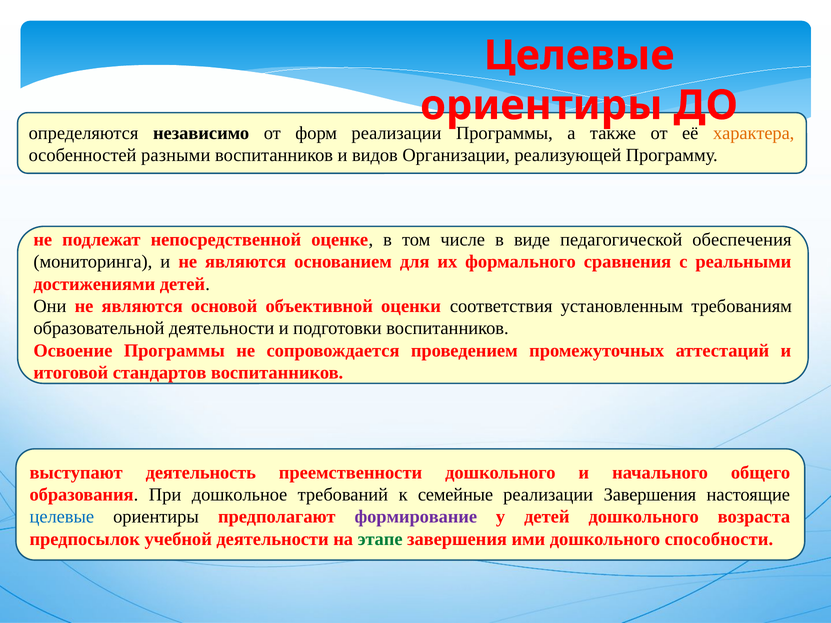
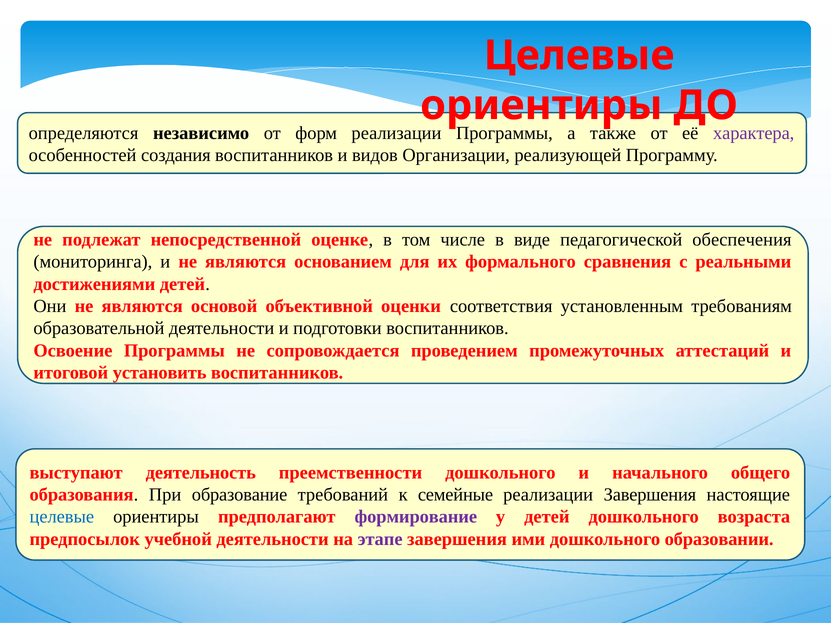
характера colour: orange -> purple
разными: разными -> создания
стандартов: стандартов -> установить
дошкольное: дошкольное -> образование
этапе colour: green -> purple
способности: способности -> образовании
